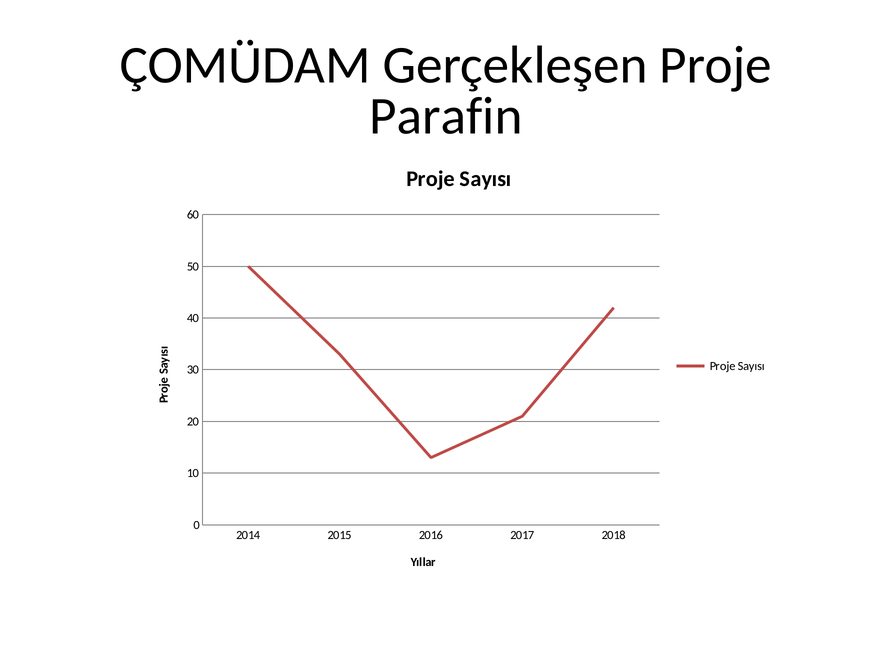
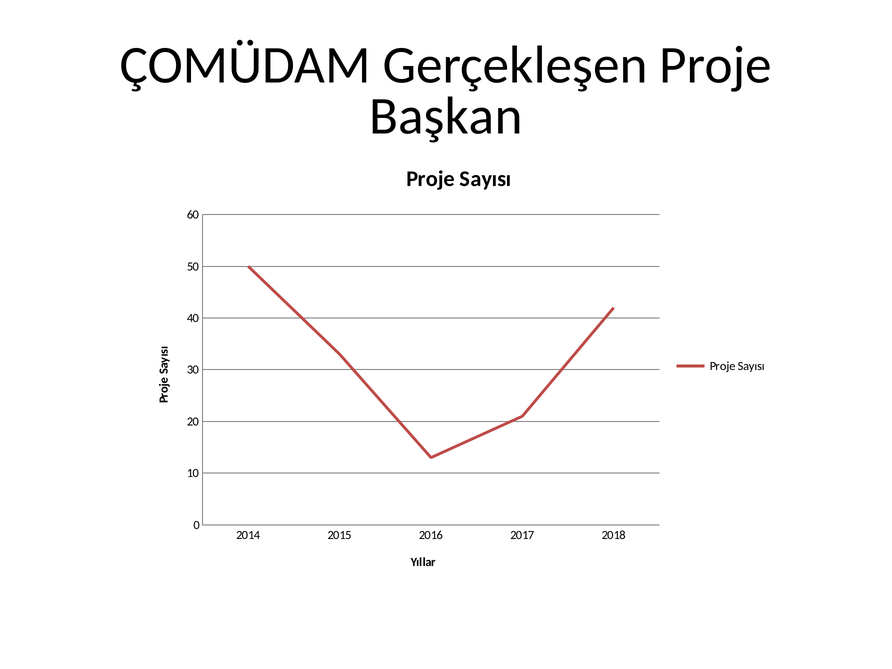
Parafin: Parafin -> Başkan
